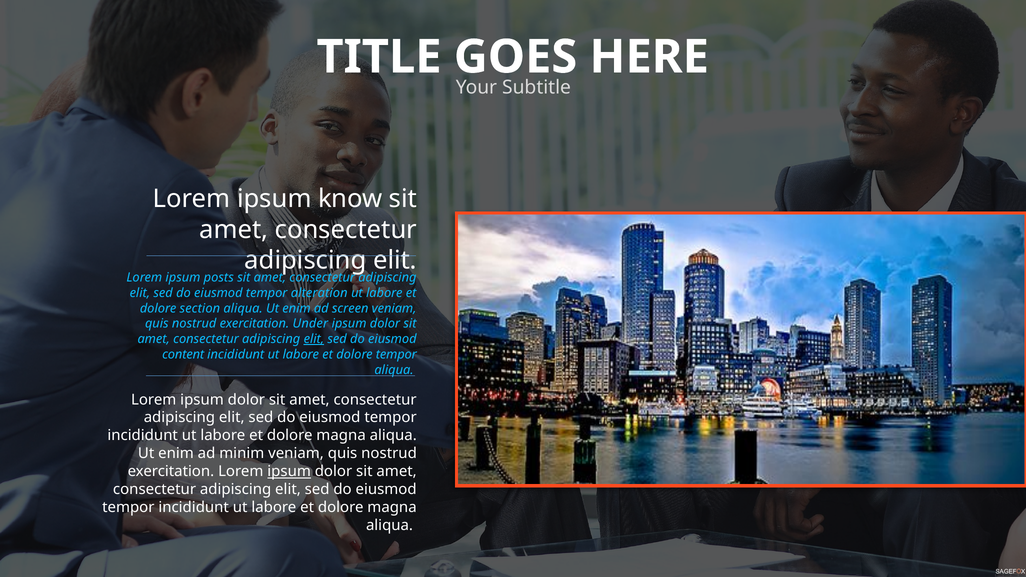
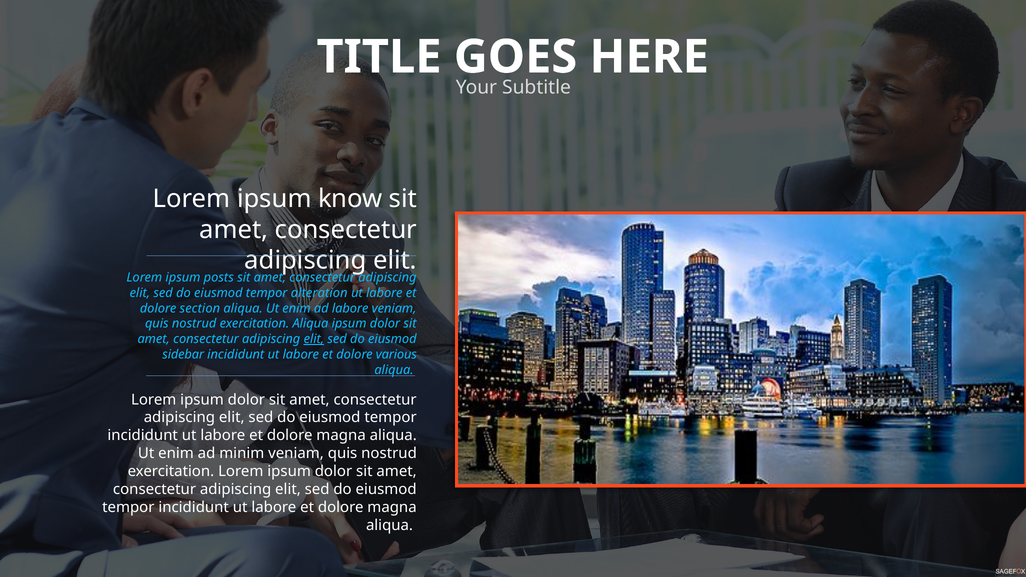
ad screen: screen -> labore
exercitation Under: Under -> Aliqua
content: content -> sidebar
dolore tempor: tempor -> various
ipsum at (289, 472) underline: present -> none
